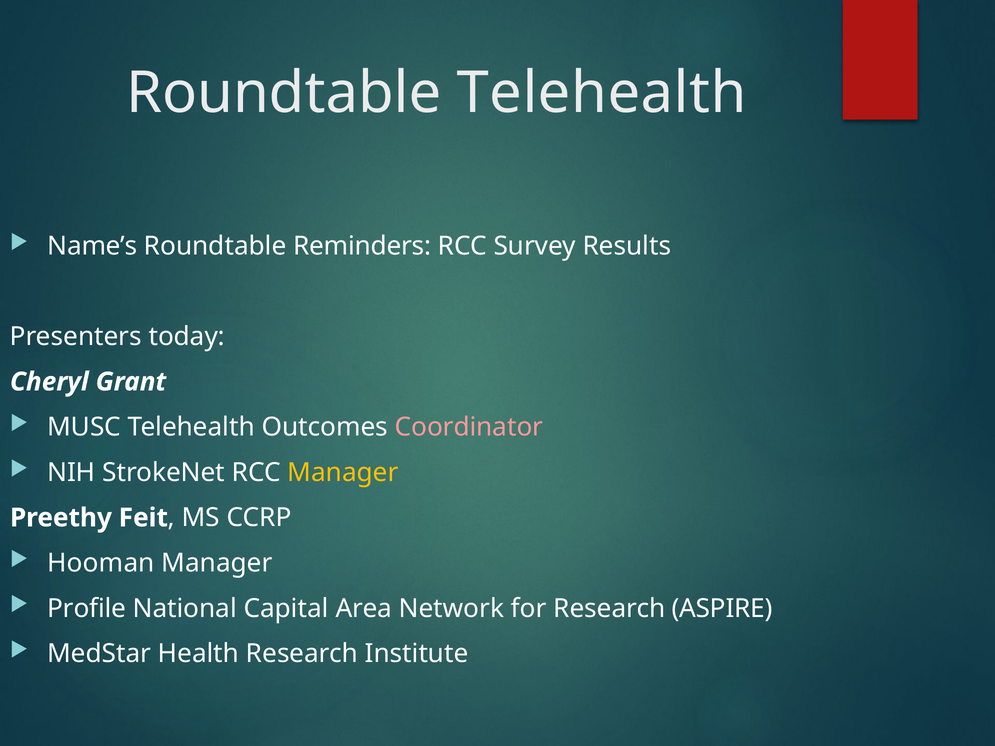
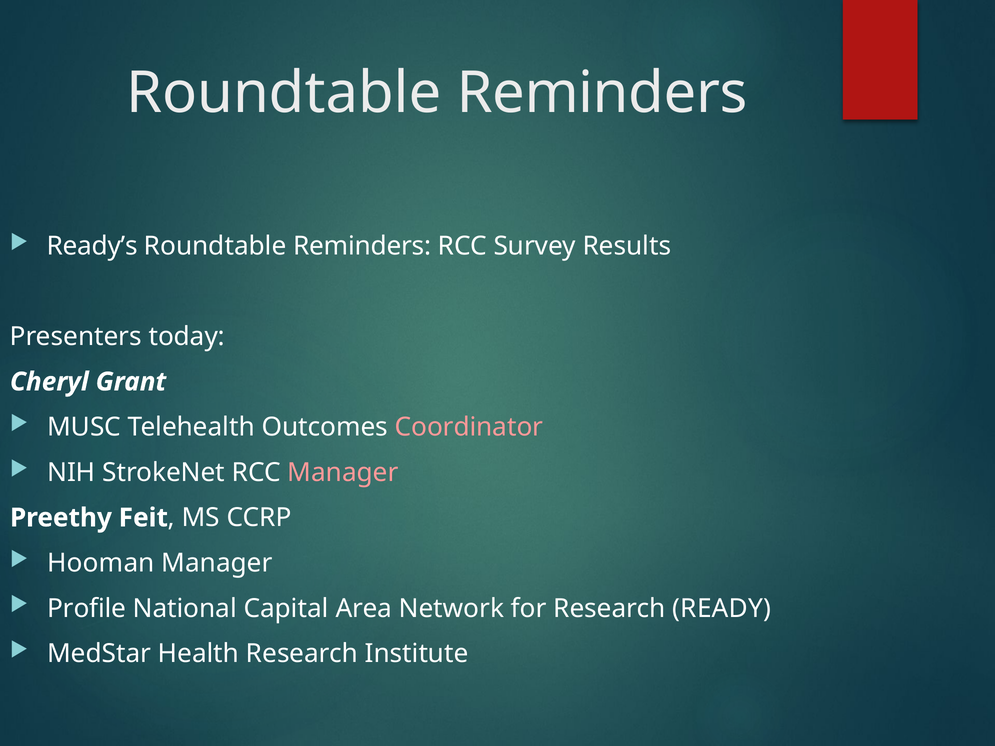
Telehealth at (602, 93): Telehealth -> Reminders
Name’s: Name’s -> Ready’s
Manager at (343, 473) colour: yellow -> pink
ASPIRE: ASPIRE -> READY
